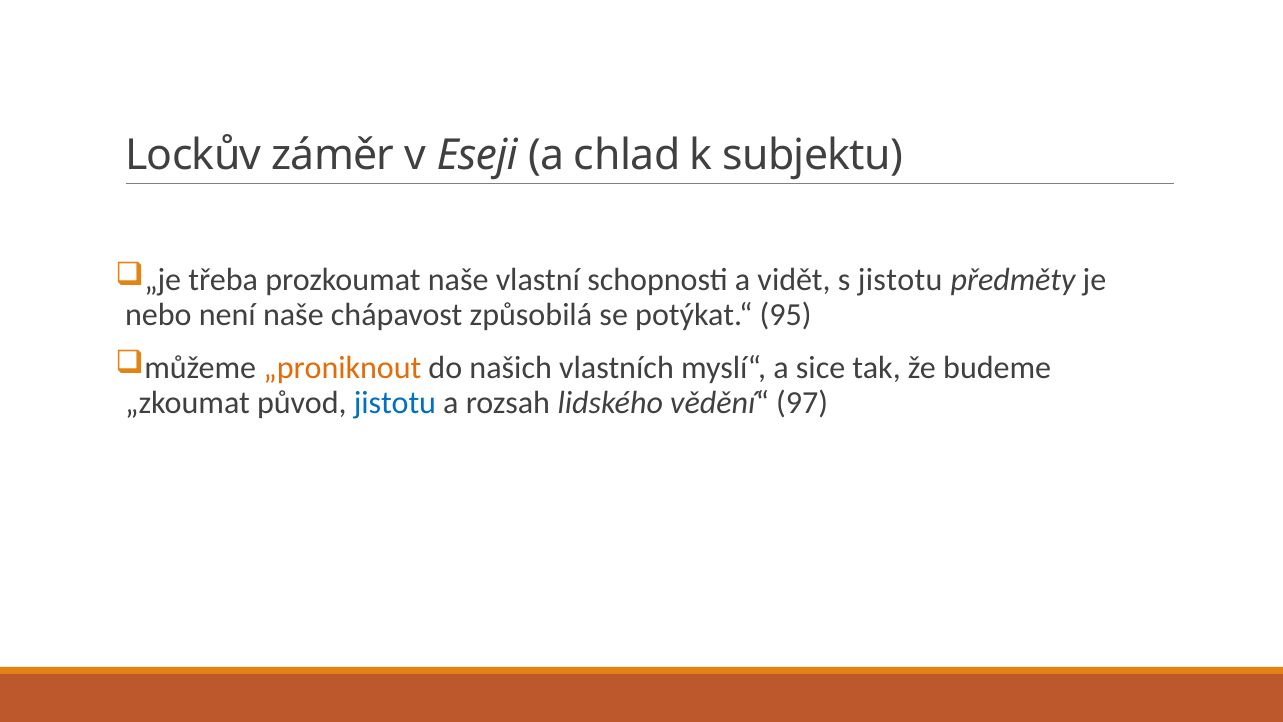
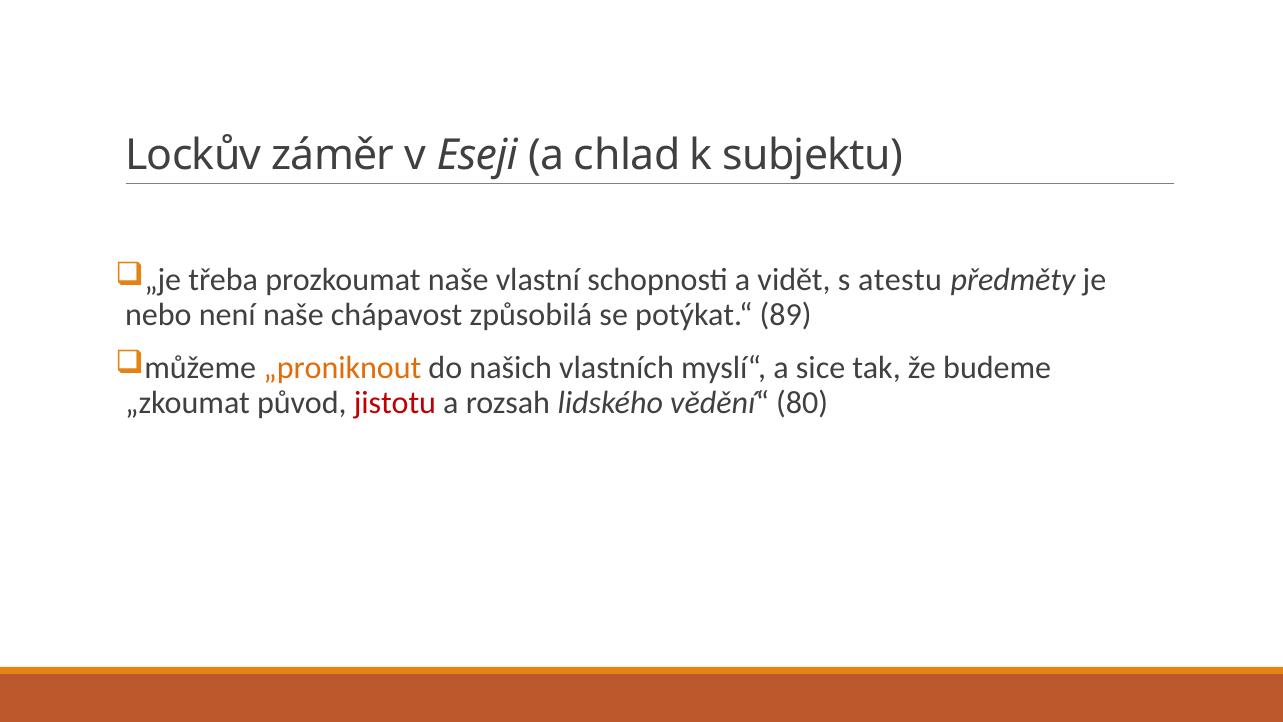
s jistotu: jistotu -> atestu
95: 95 -> 89
jistotu at (395, 402) colour: blue -> red
97: 97 -> 80
